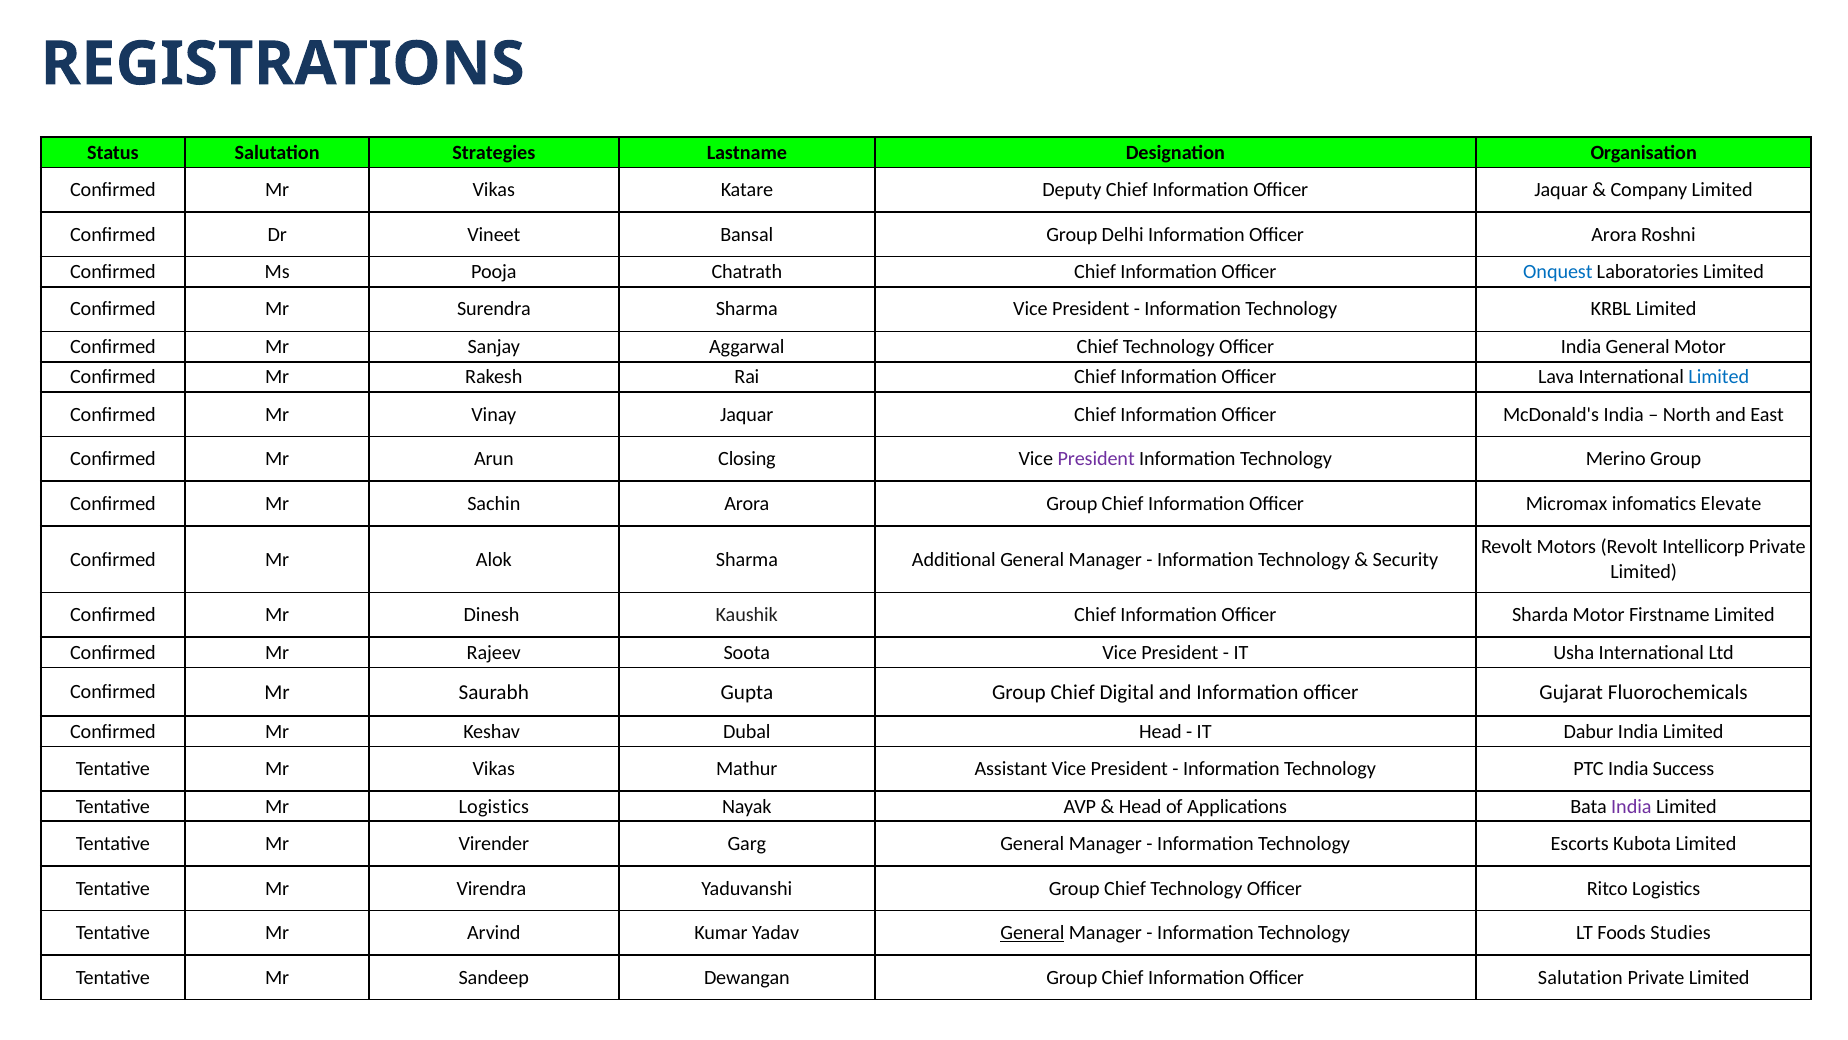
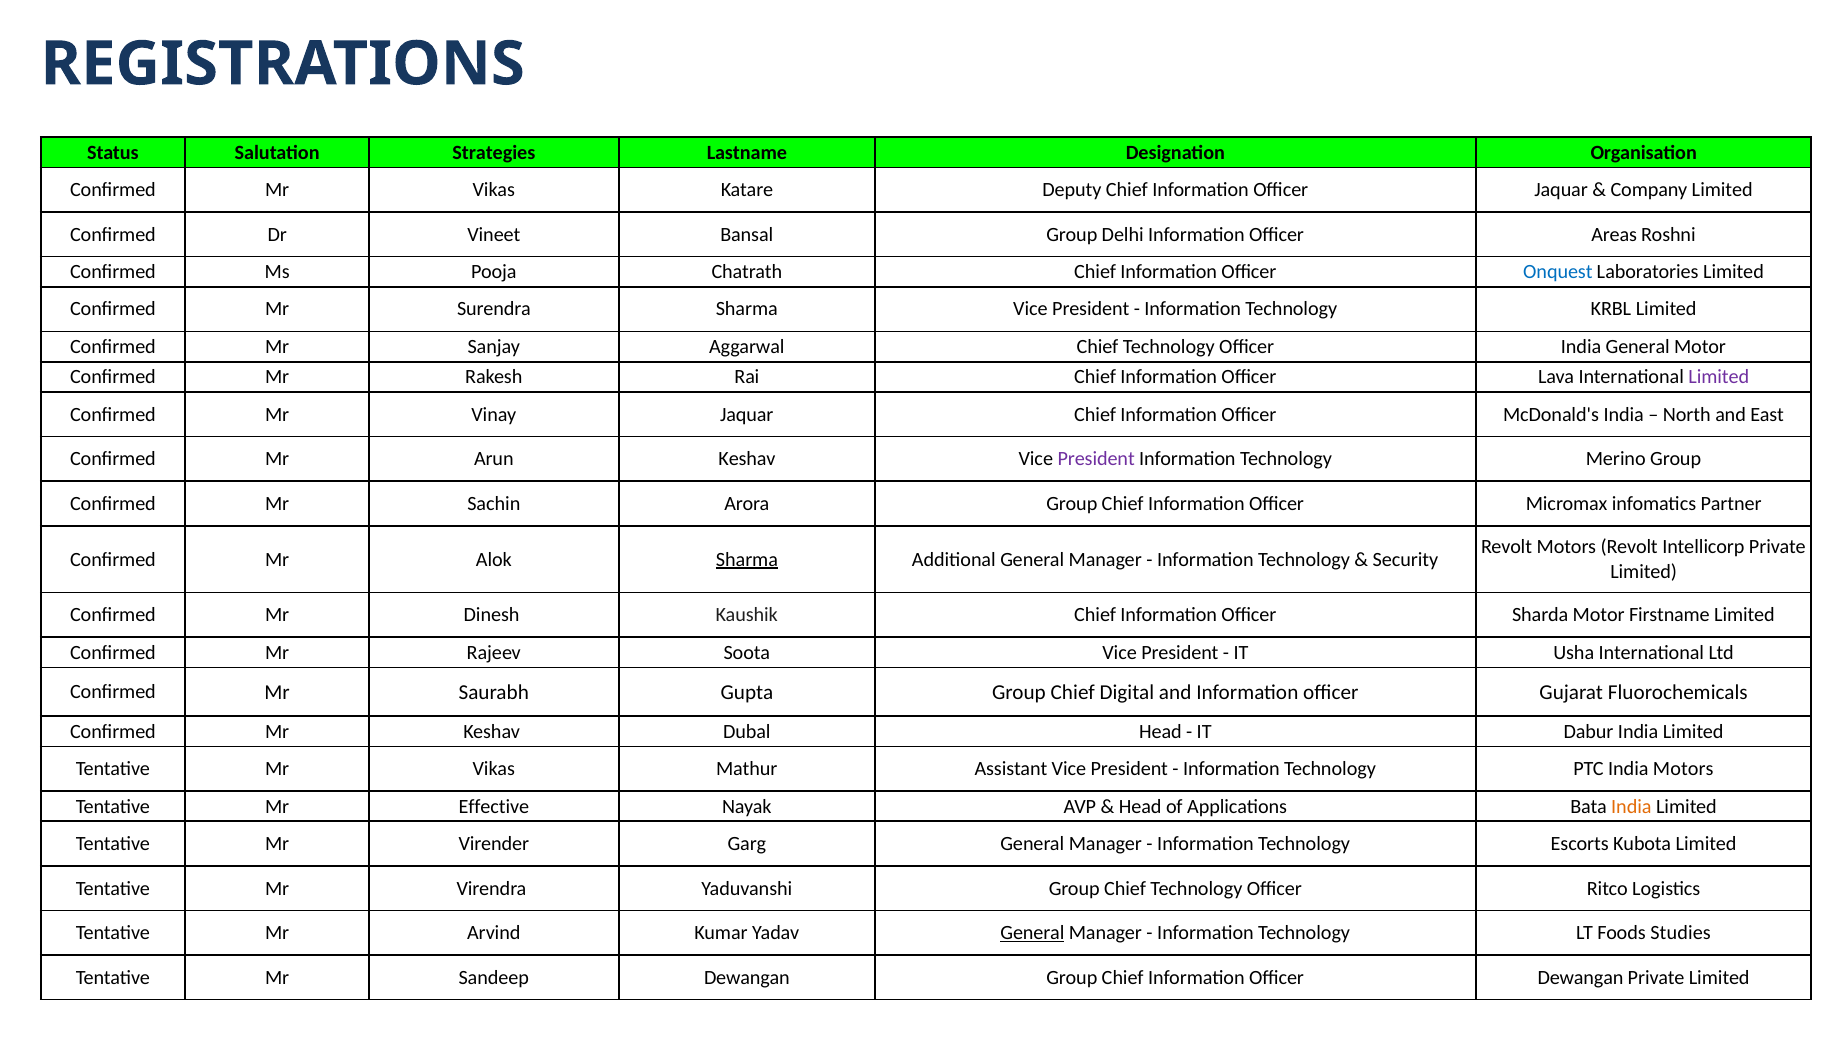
Officer Arora: Arora -> Areas
Limited at (1719, 377) colour: blue -> purple
Arun Closing: Closing -> Keshav
Elevate: Elevate -> Partner
Sharma at (747, 559) underline: none -> present
India Success: Success -> Motors
Mr Logistics: Logistics -> Effective
India at (1631, 806) colour: purple -> orange
Officer Salutation: Salutation -> Dewangan
